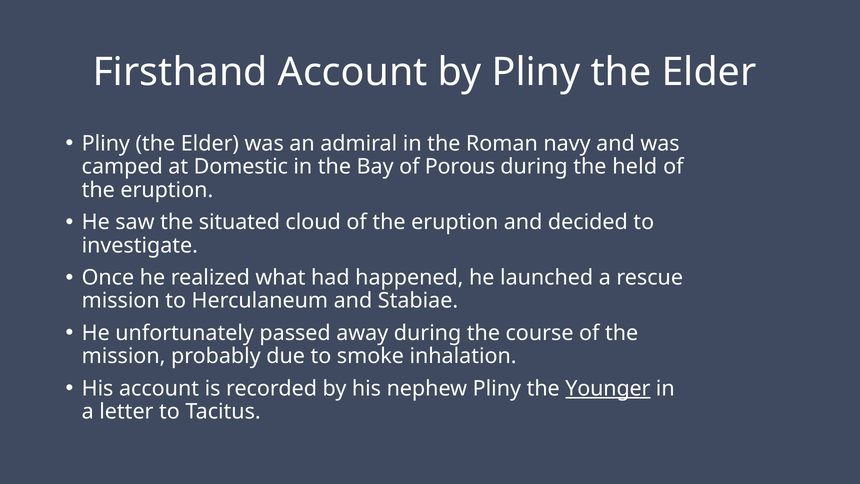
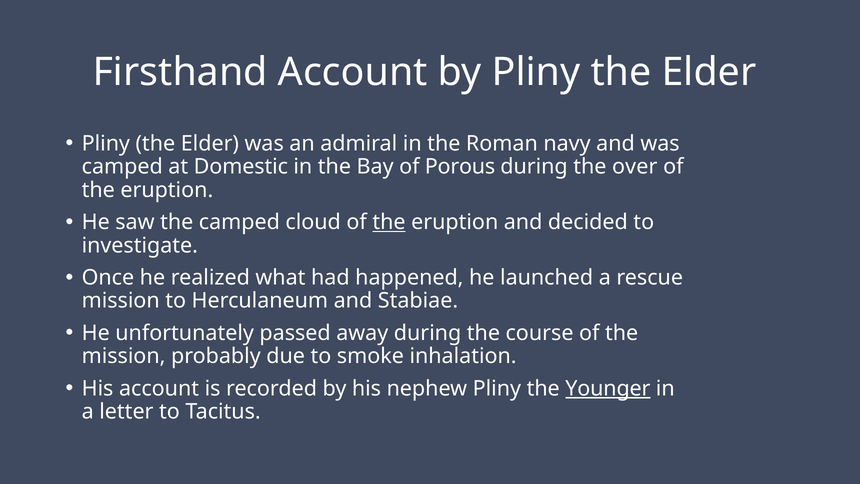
held: held -> over
the situated: situated -> camped
the at (389, 222) underline: none -> present
